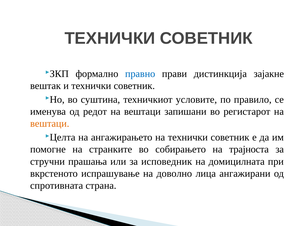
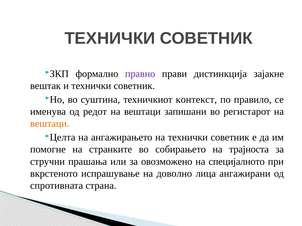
правно colour: blue -> purple
условите: условите -> контекст
исповедник: исповедник -> овозможено
домицилната: домицилната -> специјалното
